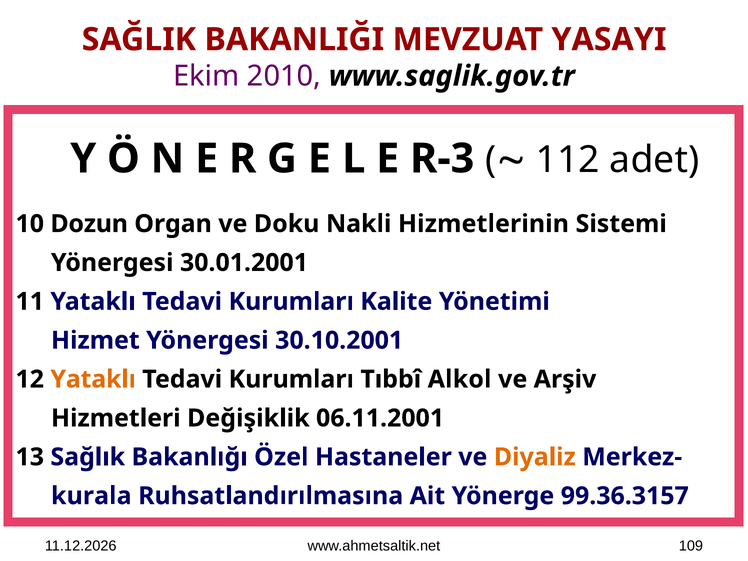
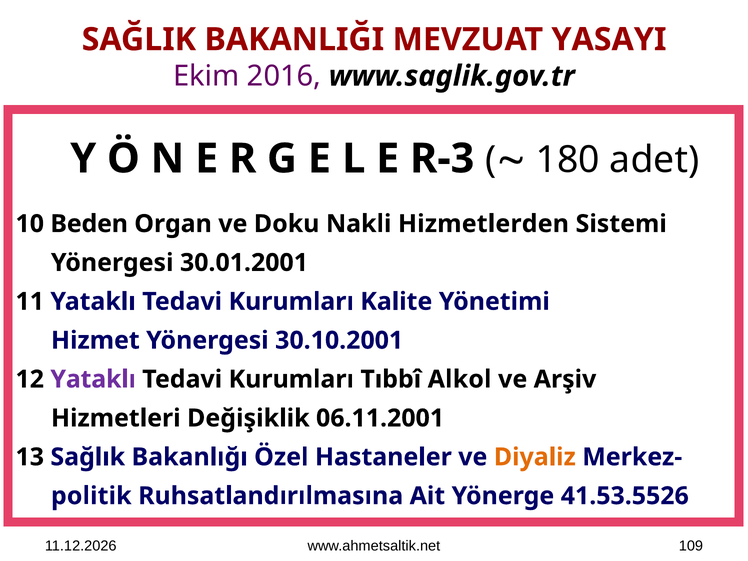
2010: 2010 -> 2016
112: 112 -> 180
Dozun: Dozun -> Beden
Hizmetlerinin: Hizmetlerinin -> Hizmetlerden
Yataklı at (93, 379) colour: orange -> purple
kurala: kurala -> politik
99.36.3157: 99.36.3157 -> 41.53.5526
